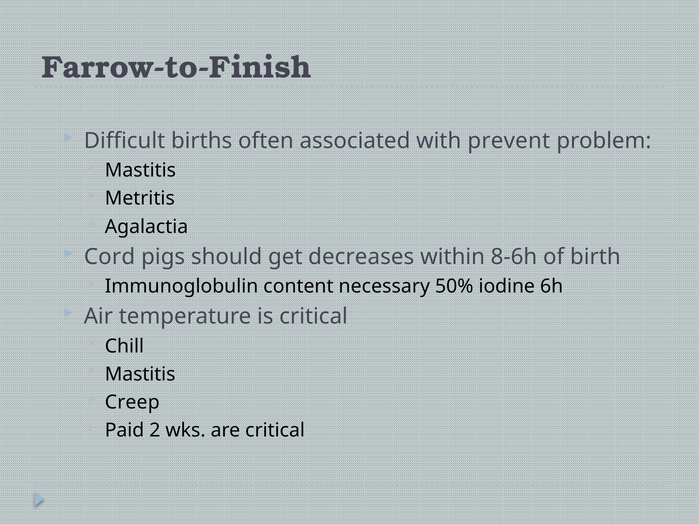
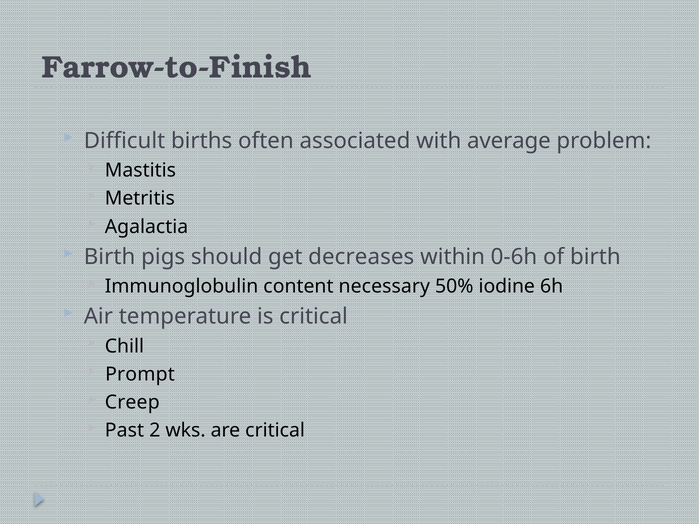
prevent: prevent -> average
Cord at (110, 257): Cord -> Birth
8-6h: 8-6h -> 0-6h
Mastitis at (140, 374): Mastitis -> Prompt
Paid: Paid -> Past
